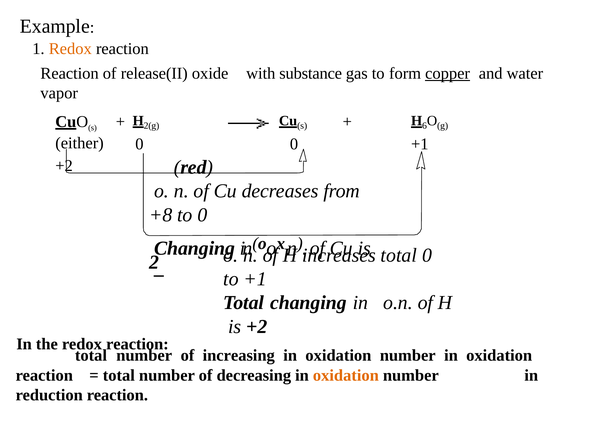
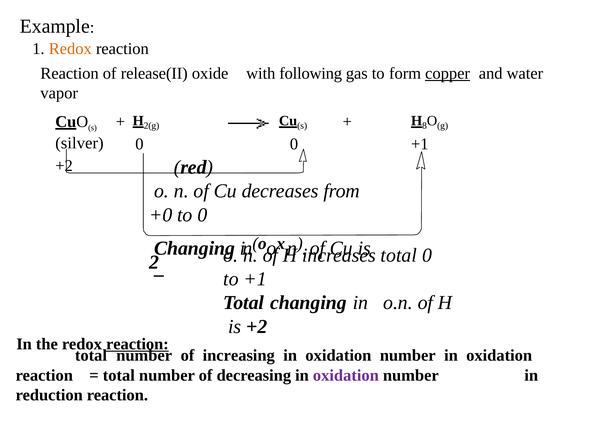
substance: substance -> following
6: 6 -> 8
either: either -> silver
+8: +8 -> +0
reaction at (137, 344) underline: none -> present
oxidation at (346, 375) colour: orange -> purple
